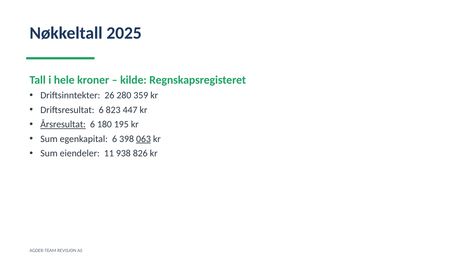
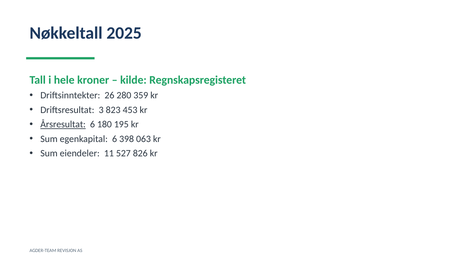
Driftsresultat 6: 6 -> 3
447: 447 -> 453
063 underline: present -> none
938: 938 -> 527
